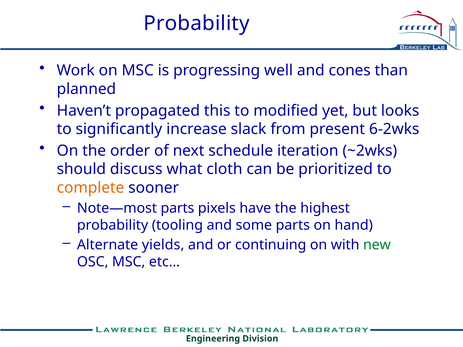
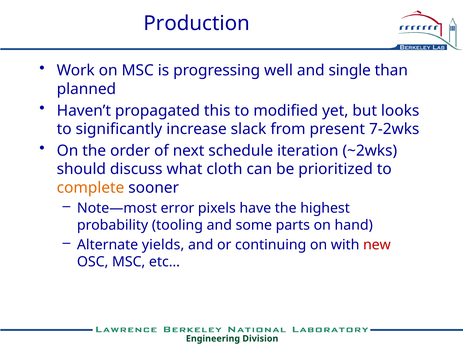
Probability at (197, 23): Probability -> Production
cones: cones -> single
6-2wks: 6-2wks -> 7-2wks
Note—most parts: parts -> error
new colour: green -> red
